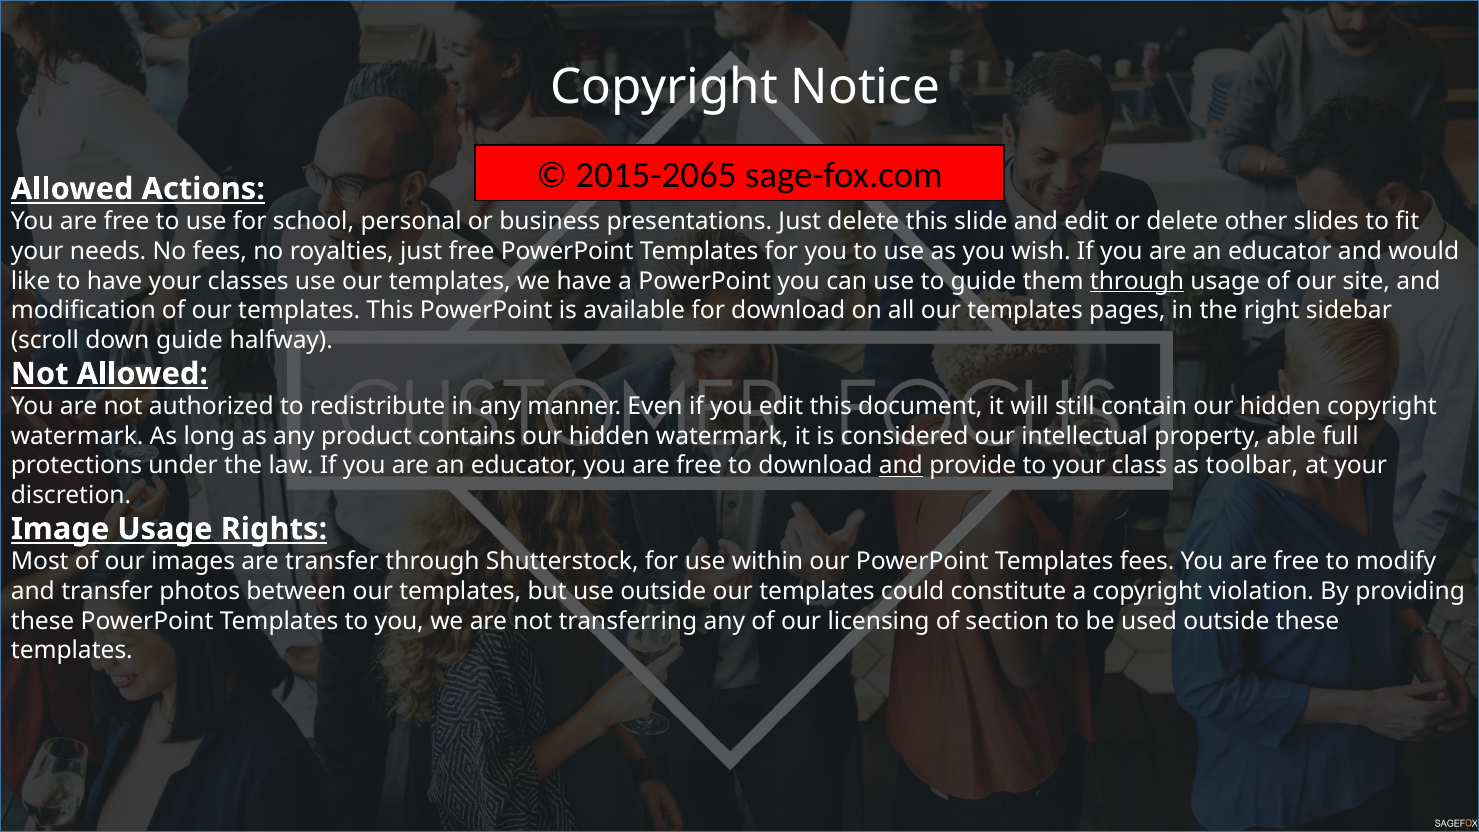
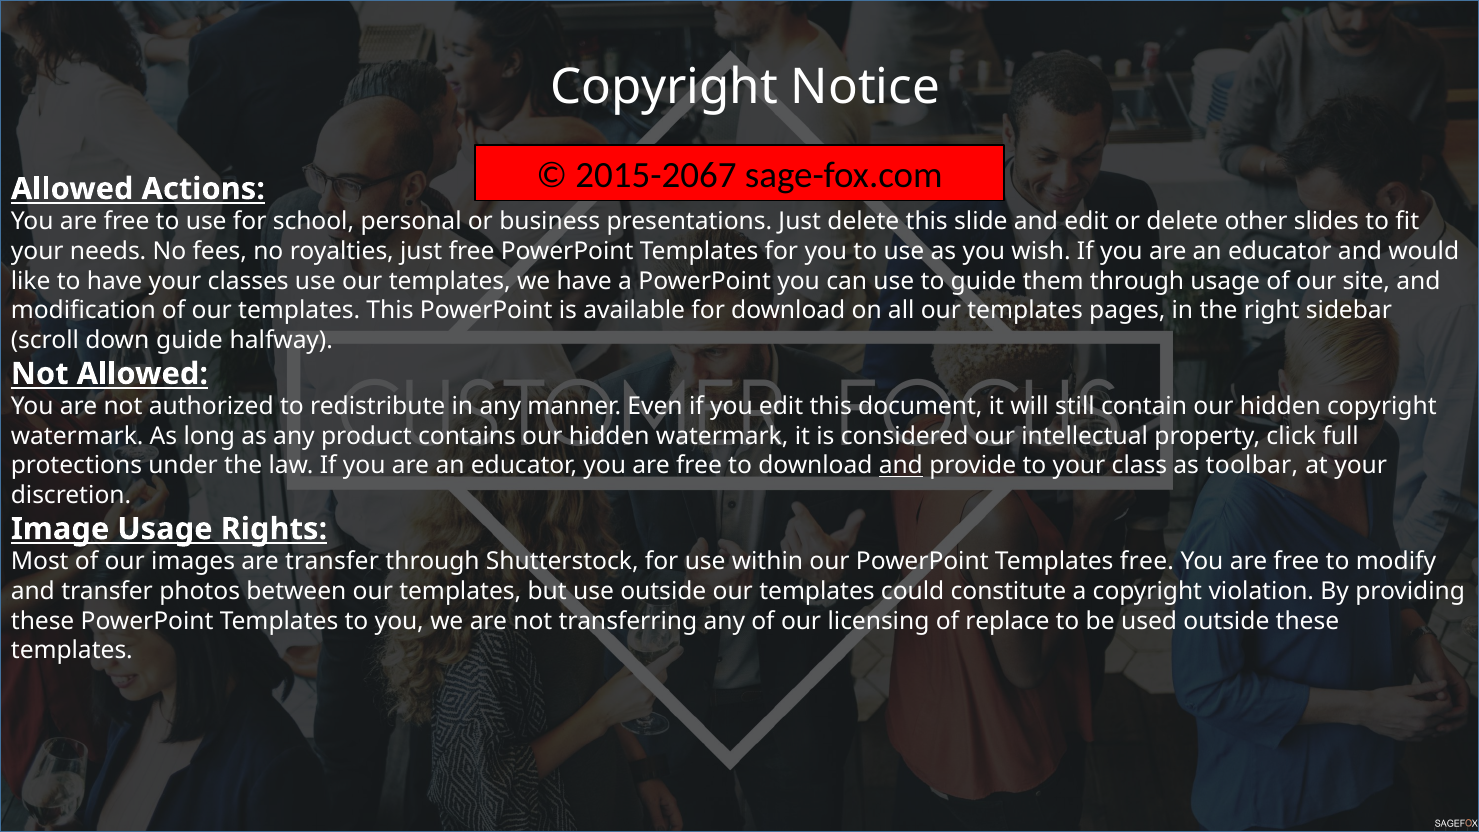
2015-2065: 2015-2065 -> 2015-2067
through at (1137, 281) underline: present -> none
able: able -> click
Templates fees: fees -> free
section: section -> replace
